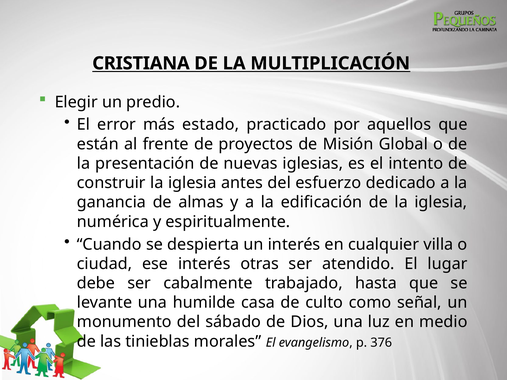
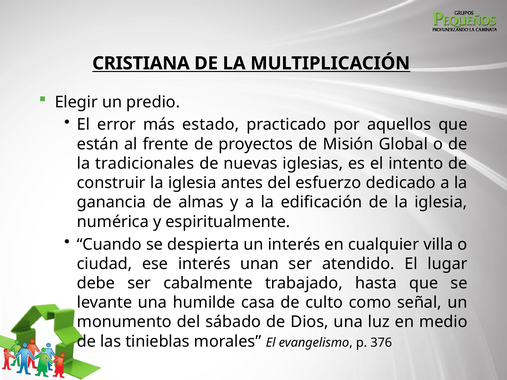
presentación: presentación -> tradicionales
otras: otras -> unan
